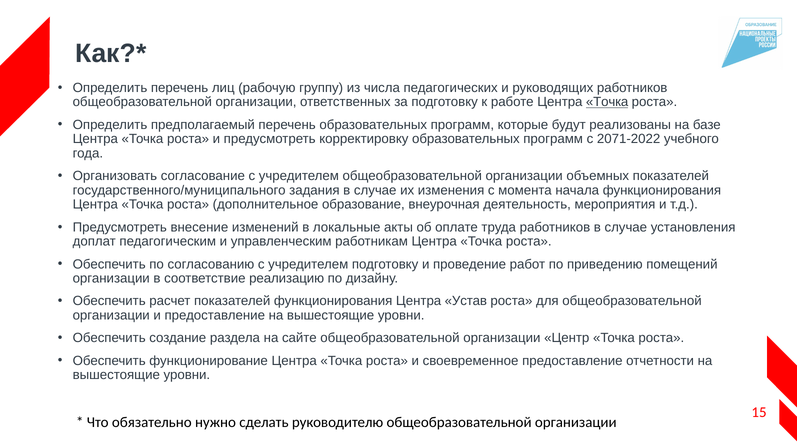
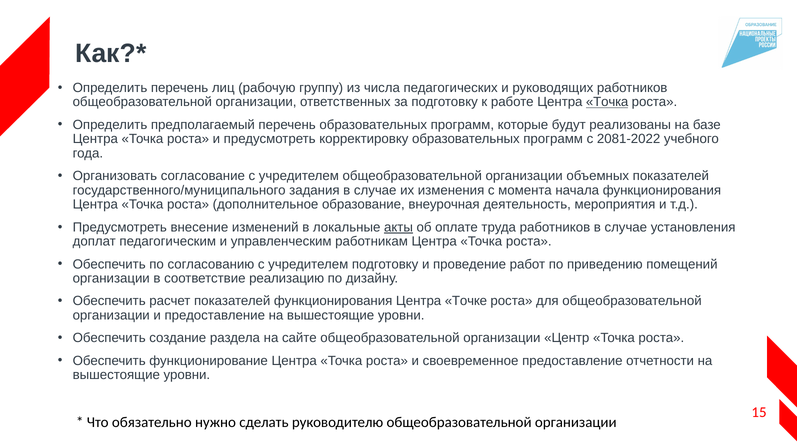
2071-2022: 2071-2022 -> 2081-2022
акты underline: none -> present
Устав: Устав -> Точке
